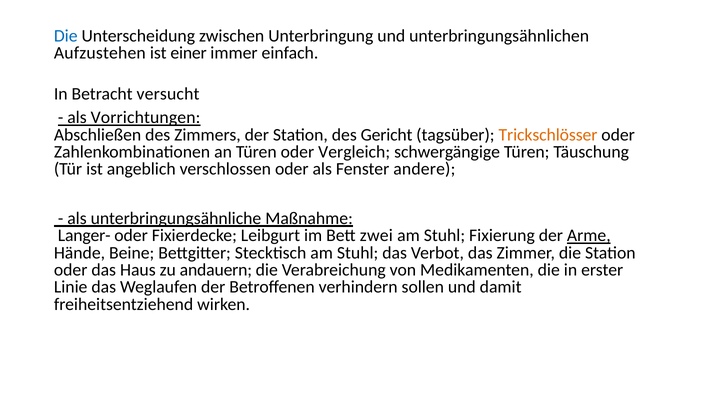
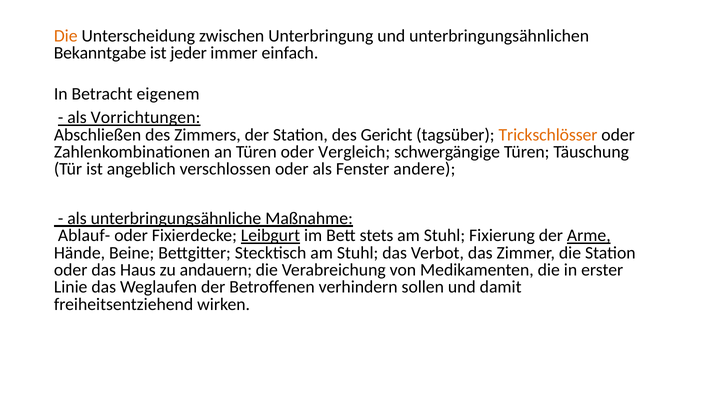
Die at (66, 36) colour: blue -> orange
Aufzustehen: Aufzustehen -> Bekanntgabe
einer: einer -> jeder
versucht: versucht -> eigenem
Langer-: Langer- -> Ablauf-
Leibgurt underline: none -> present
zwei: zwei -> stets
